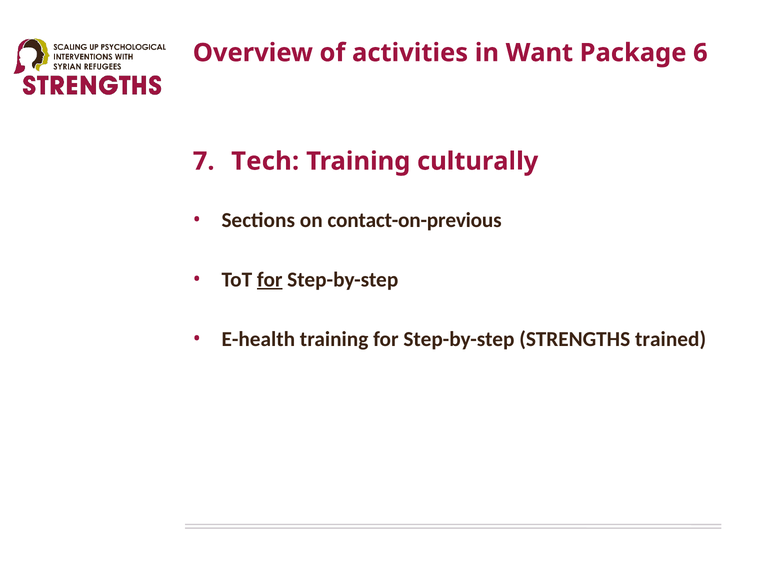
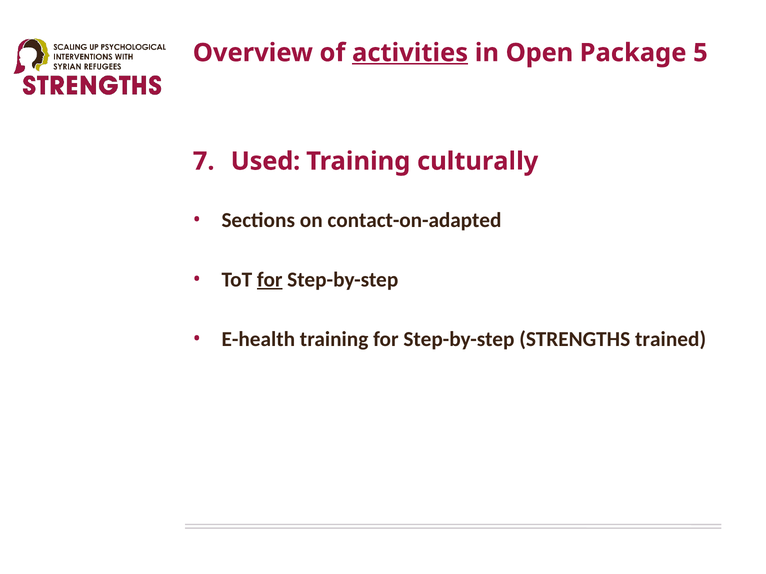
activities underline: none -> present
Want: Want -> Open
6: 6 -> 5
Tech: Tech -> Used
contact-on-previous: contact-on-previous -> contact-on-adapted
